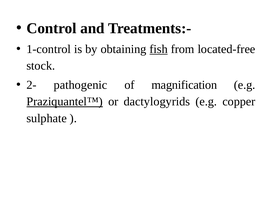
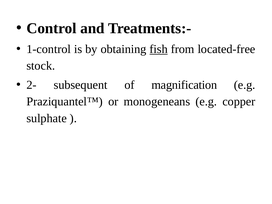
pathogenic: pathogenic -> subsequent
Praziquantel™ underline: present -> none
dactylogyrids: dactylogyrids -> monogeneans
